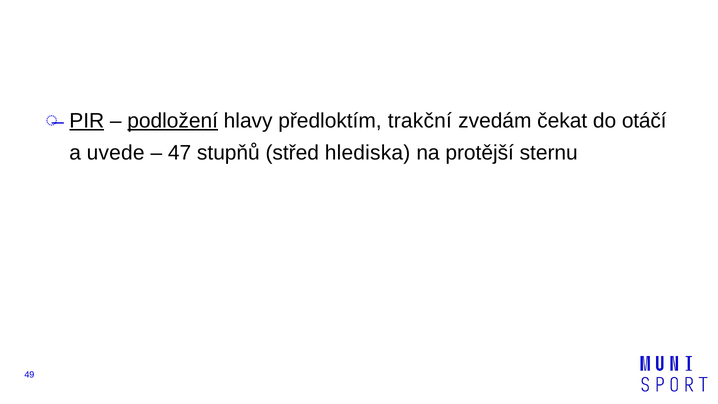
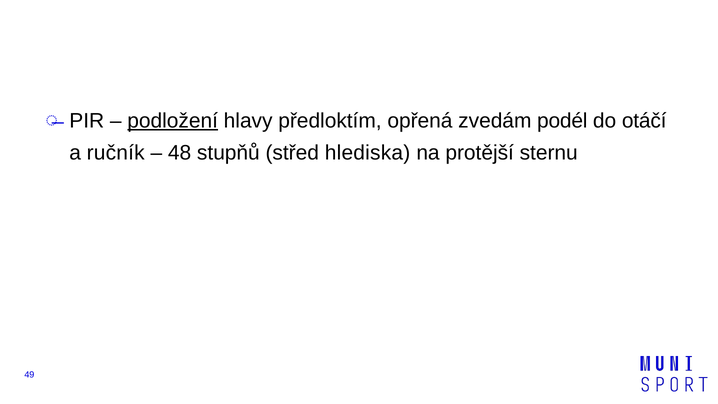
PIR underline: present -> none
trakční: trakční -> opřená
čekat: čekat -> podél
uvede: uvede -> ručník
47: 47 -> 48
